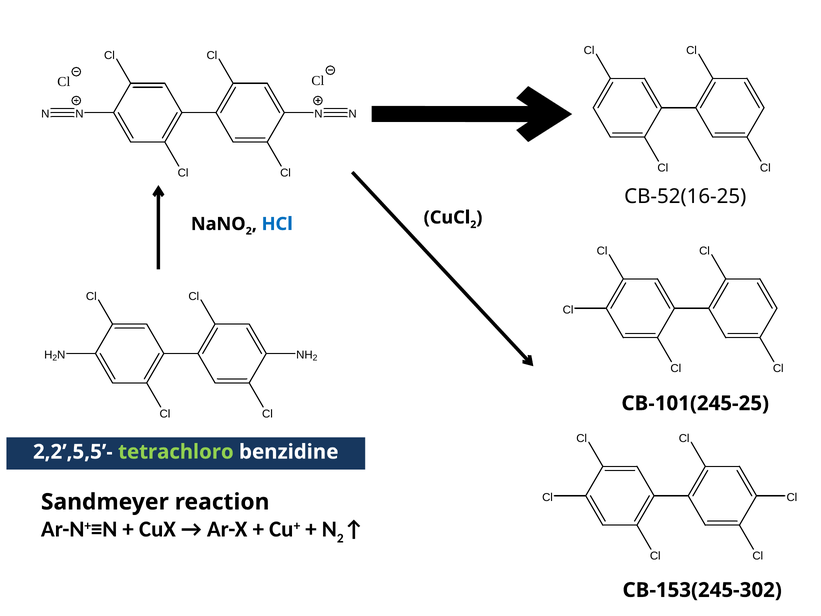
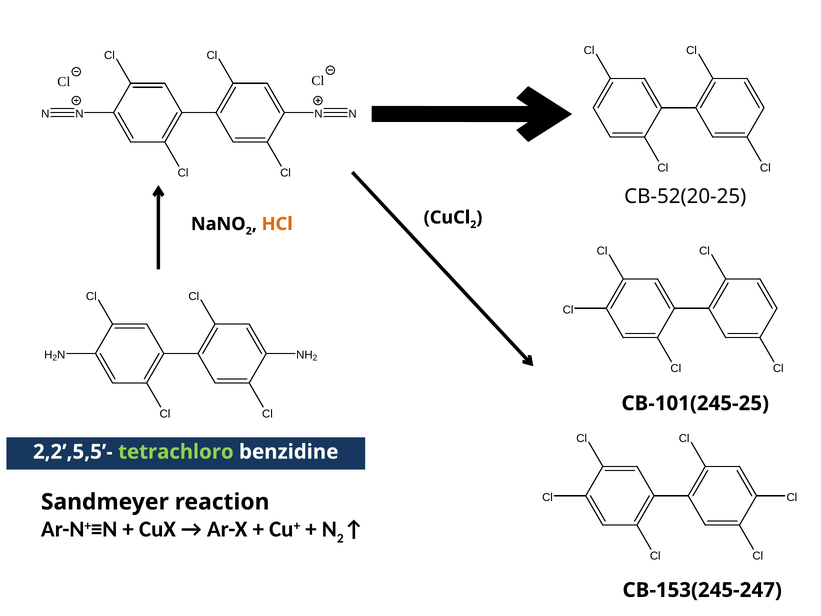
CB-52(16-25: CB-52(16-25 -> CB-52(20-25
HCl colour: blue -> orange
CB-153(245-302: CB-153(245-302 -> CB-153(245-247
